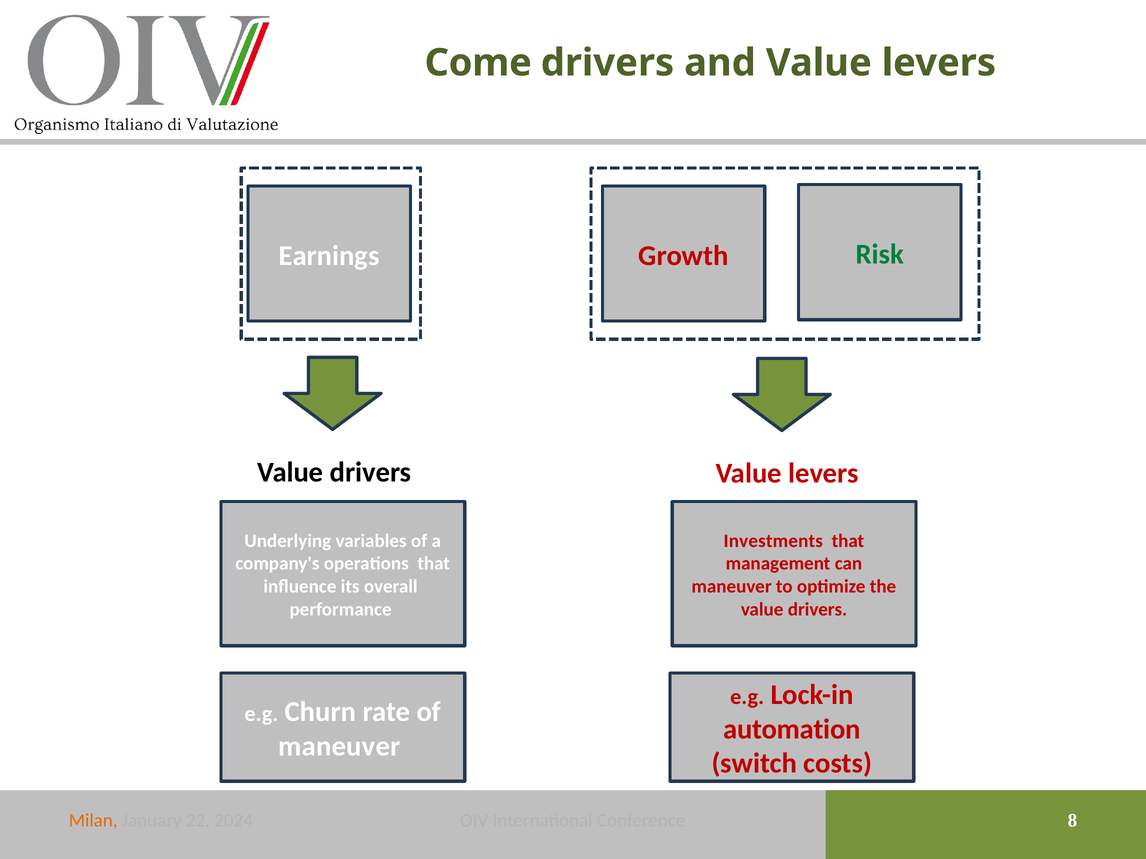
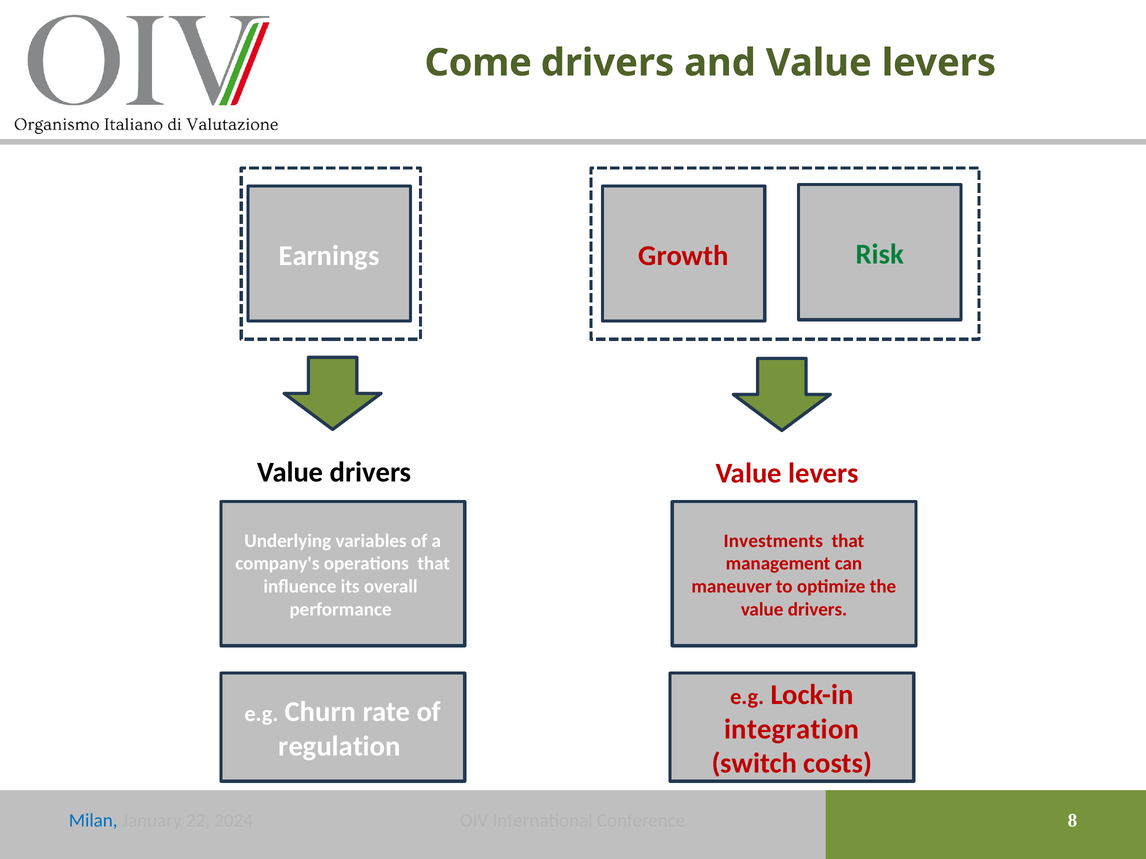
automation: automation -> integration
maneuver at (339, 747): maneuver -> regulation
Milan colour: orange -> blue
